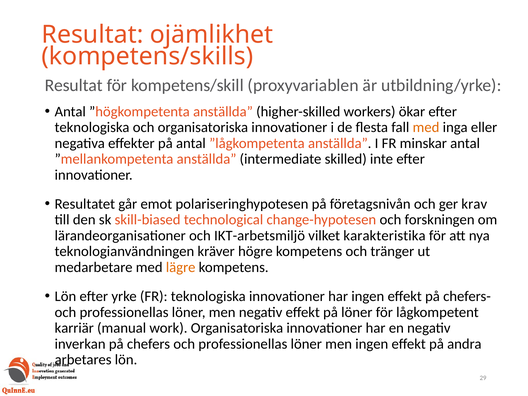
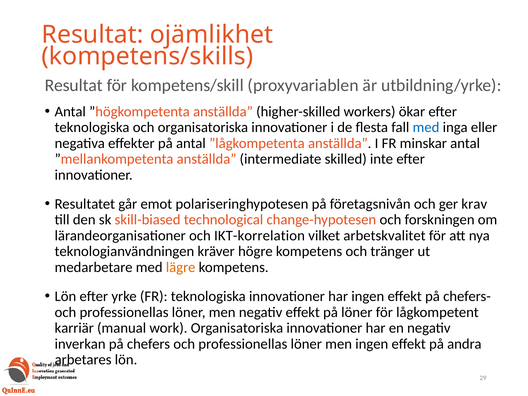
med at (426, 127) colour: orange -> blue
IKT-arbetsmiljö: IKT-arbetsmiljö -> IKT-korrelation
karakteristika: karakteristika -> arbetskvalitet
